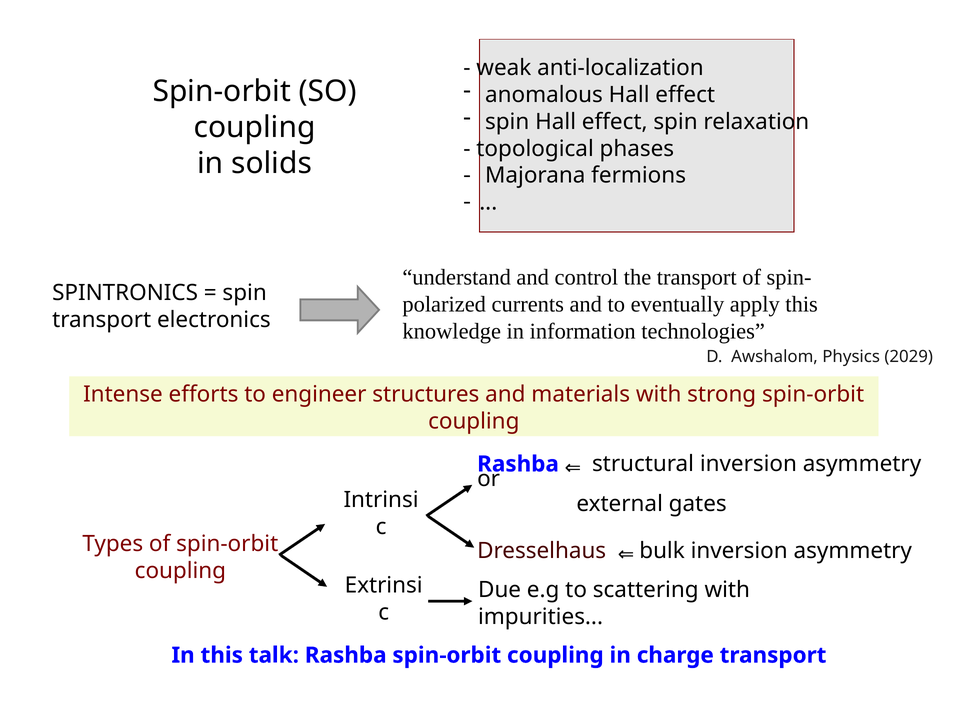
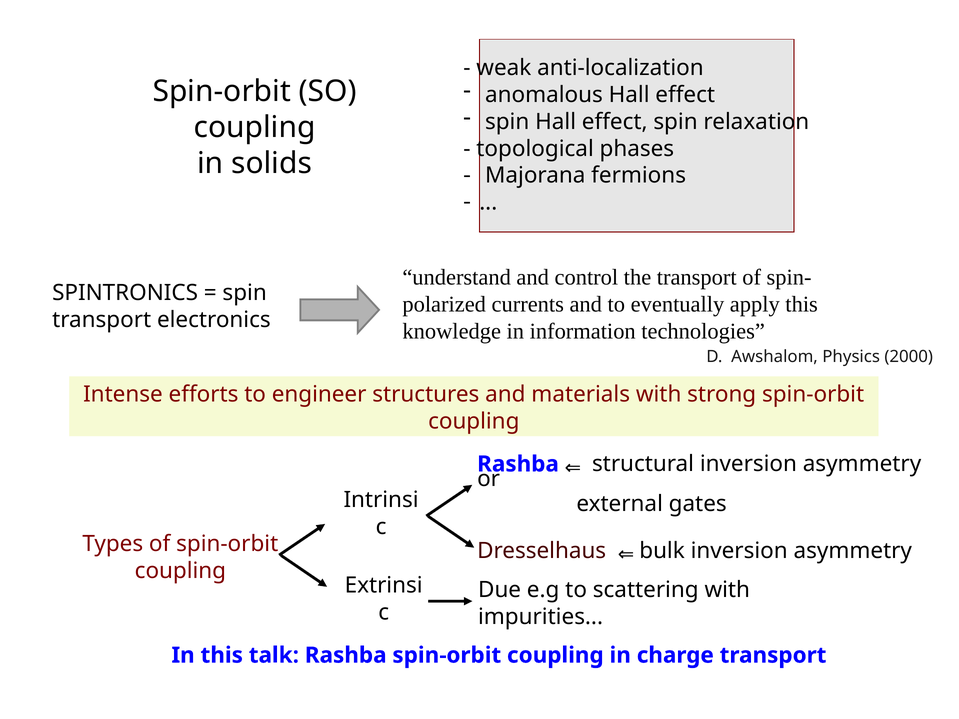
2029: 2029 -> 2000
